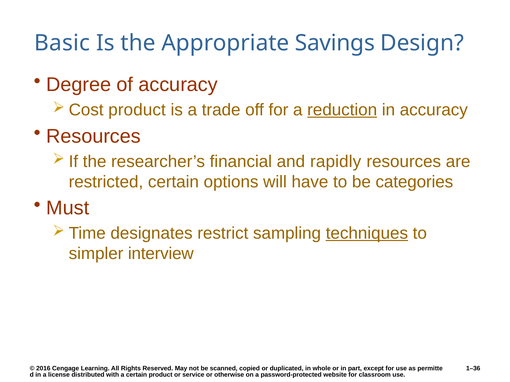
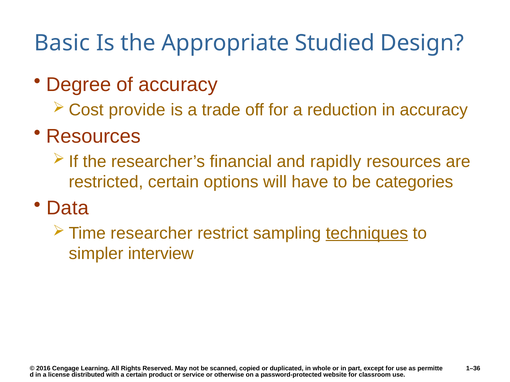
Savings: Savings -> Studied
product at (137, 110): product -> provide
reduction underline: present -> none
Must: Must -> Data
designates: designates -> researcher
